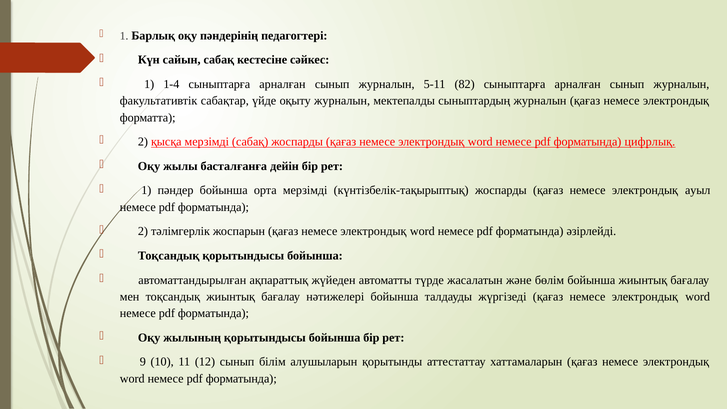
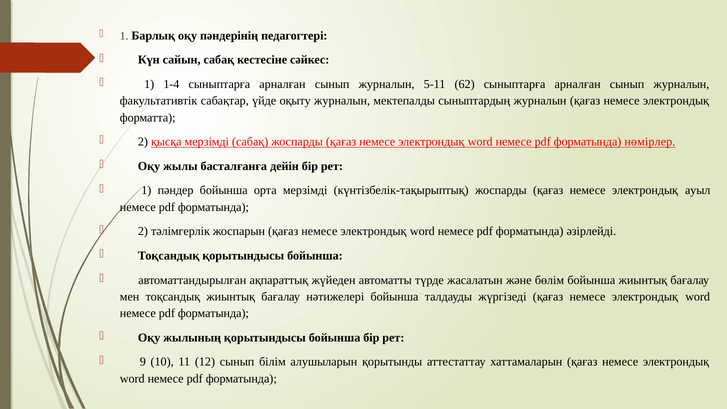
82: 82 -> 62
цифрлық: цифрлық -> нөмірлер
